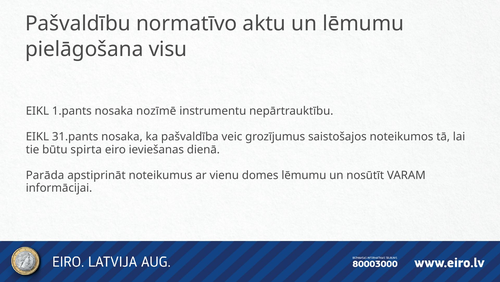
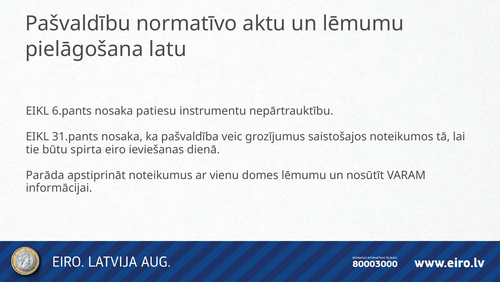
visu: visu -> latu
1.pants: 1.pants -> 6.pants
nozīmē: nozīmē -> patiesu
